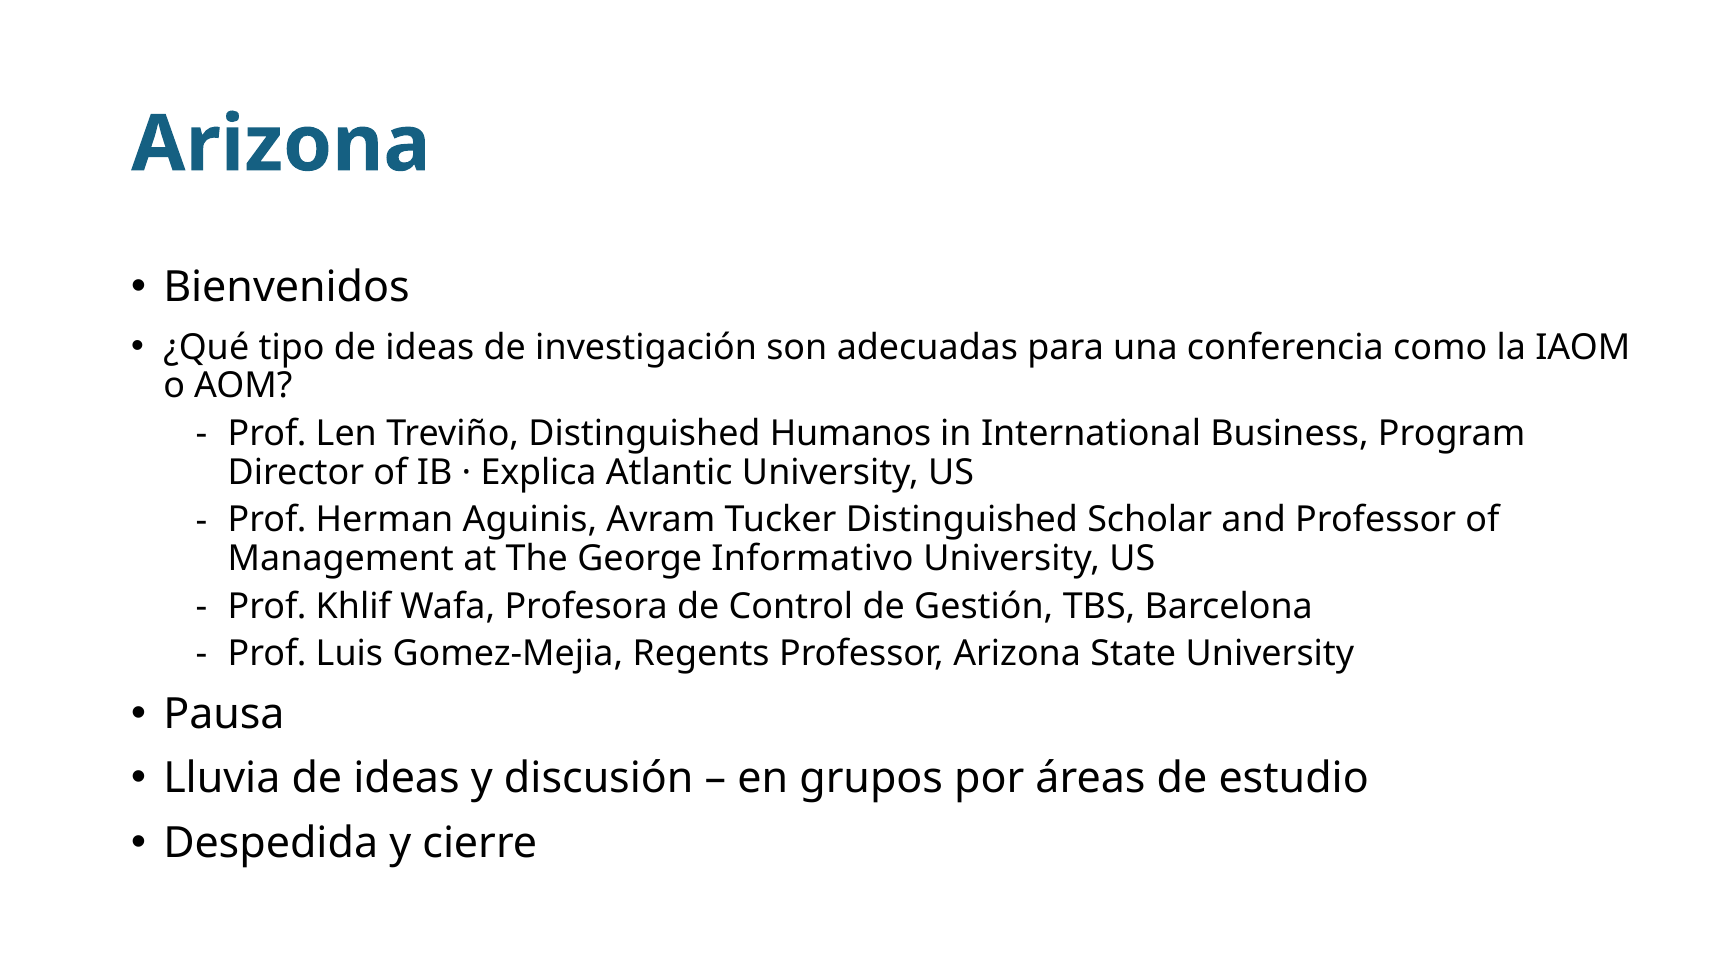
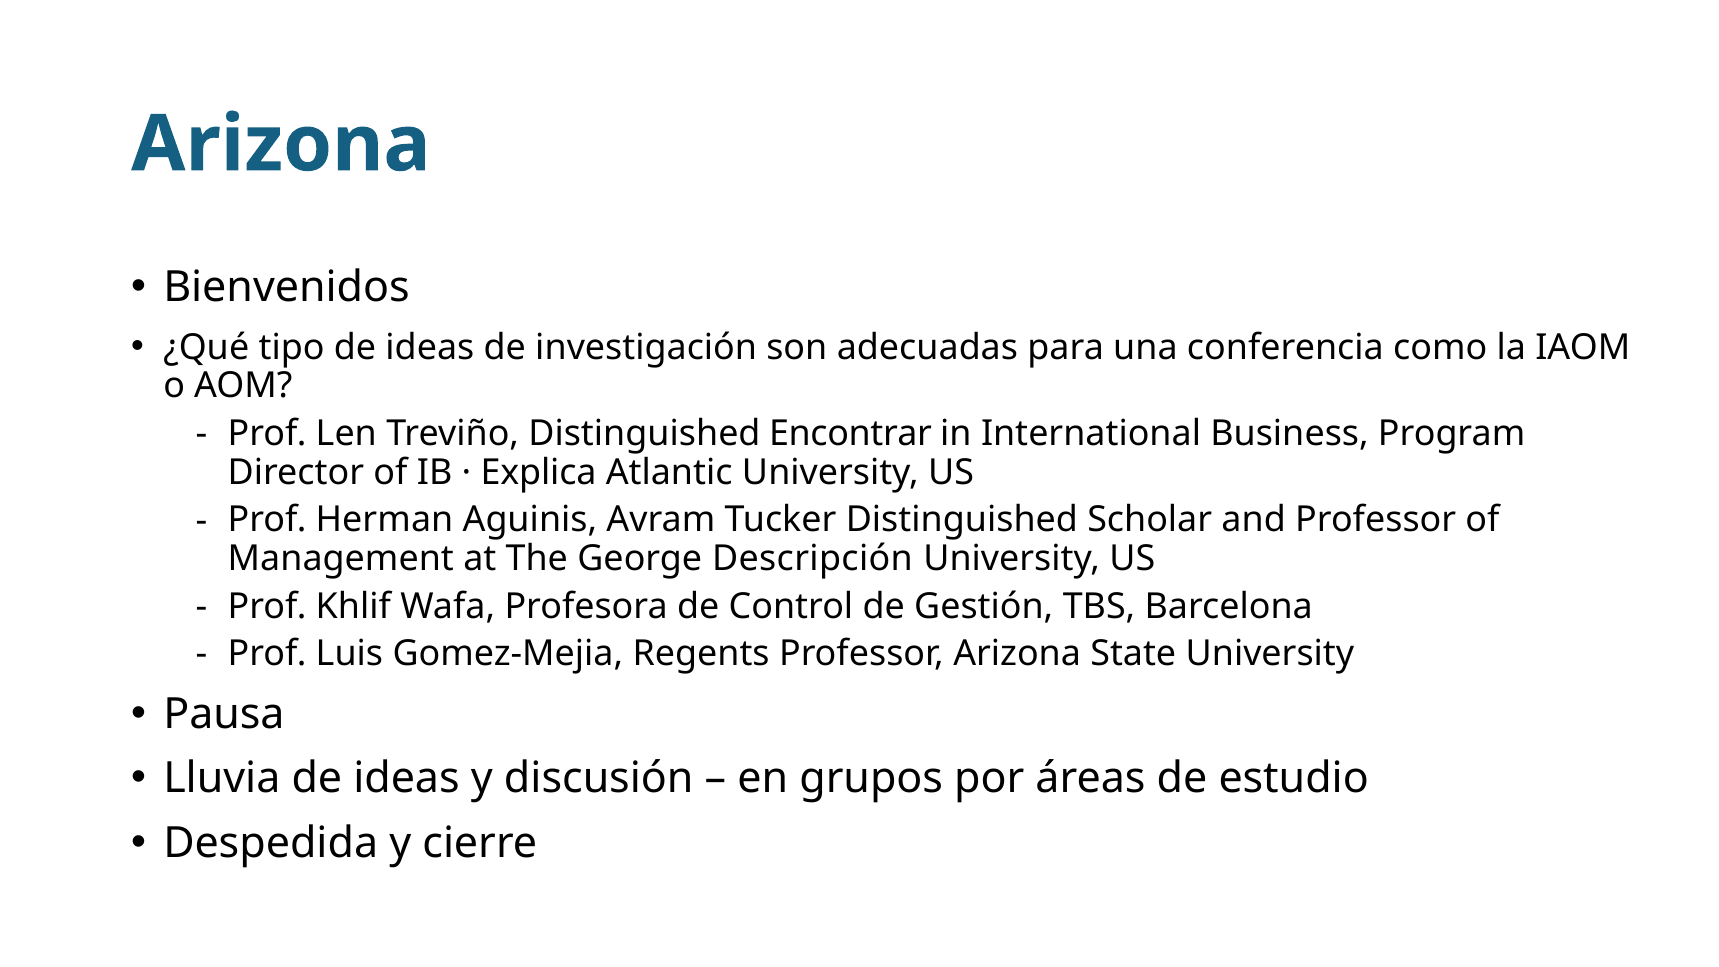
Humanos: Humanos -> Encontrar
Informativo: Informativo -> Descripción
